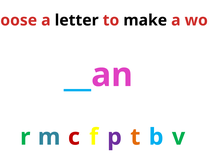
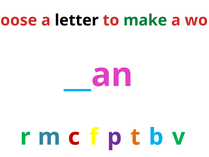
make colour: black -> green
